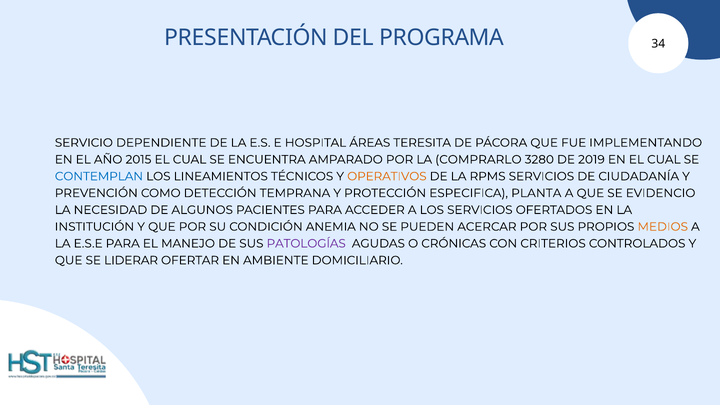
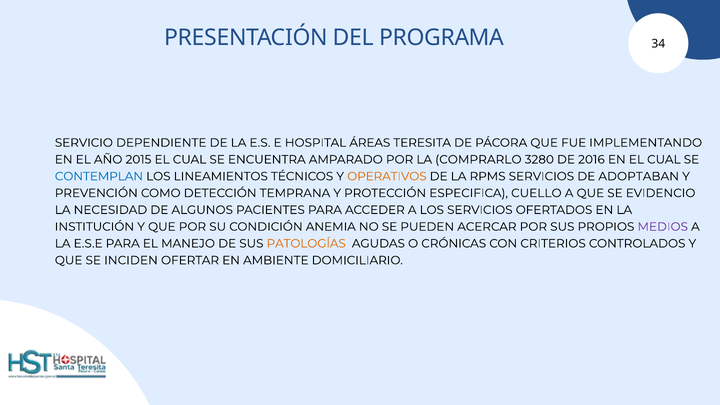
2019: 2019 -> 2016
CIUDADANÍA: CIUDADANÍA -> ADOPTABAN
PLANTA: PLANTA -> CUELLO
MEDIOS colour: orange -> purple
PATOLOGÍAS colour: purple -> orange
LIDERAR: LIDERAR -> INCIDEN
